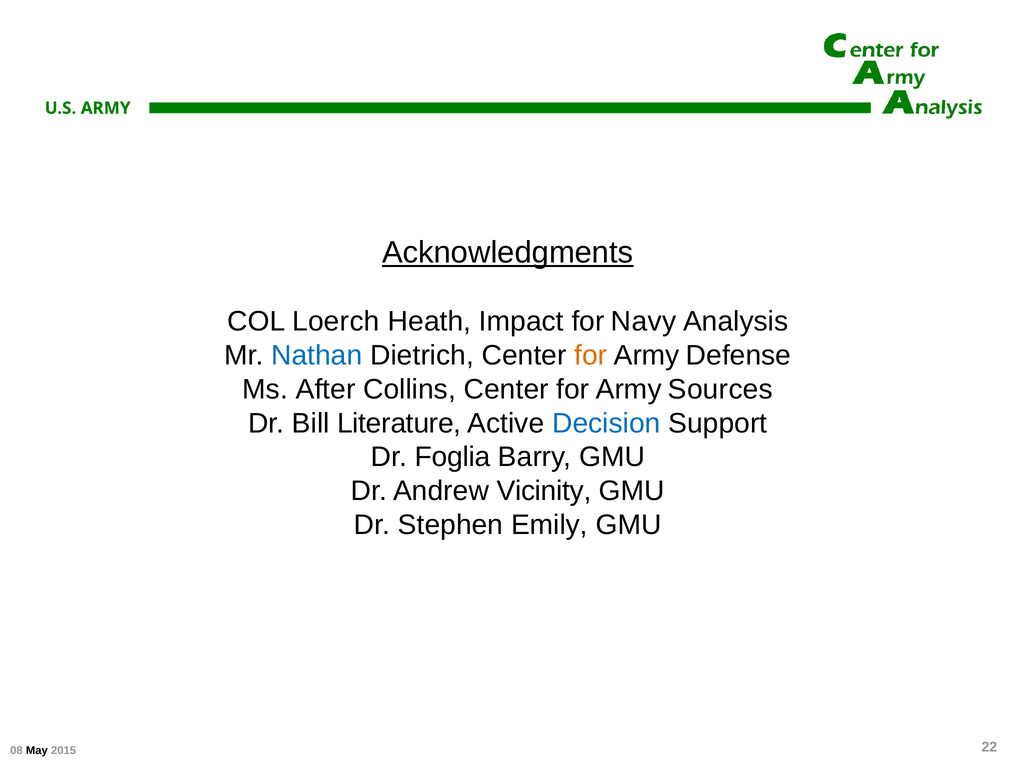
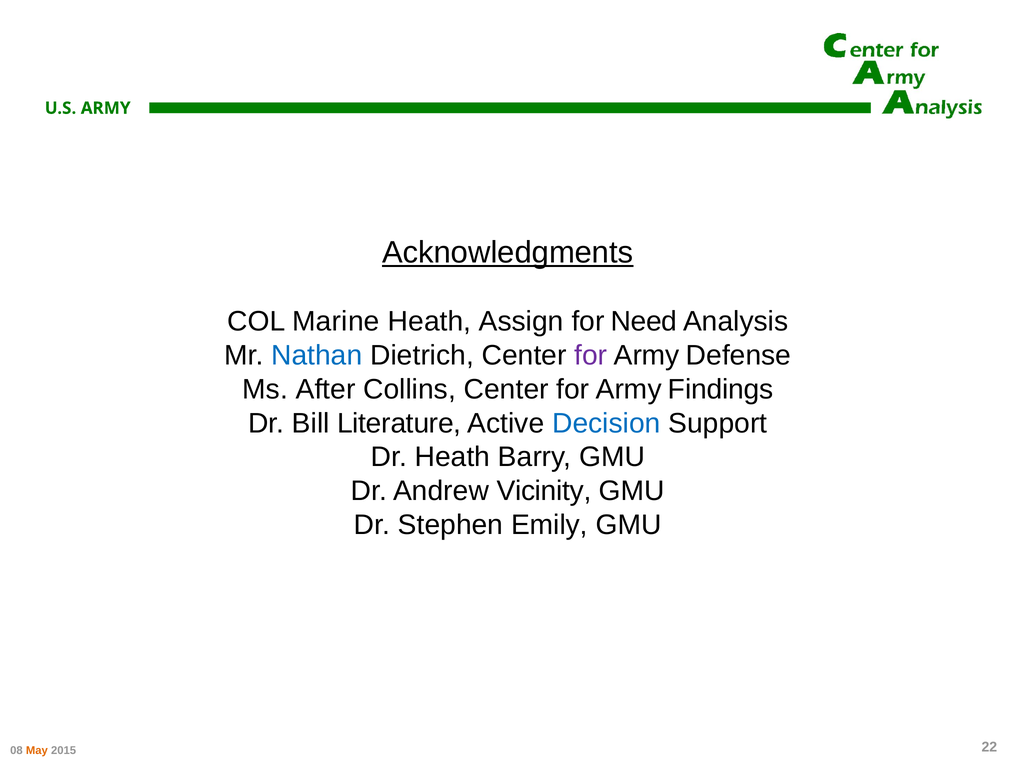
Loerch: Loerch -> Marine
Impact: Impact -> Assign
Navy: Navy -> Need
for at (591, 355) colour: orange -> purple
Sources: Sources -> Findings
Dr Foglia: Foglia -> Heath
May colour: black -> orange
